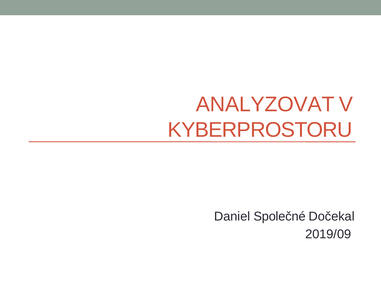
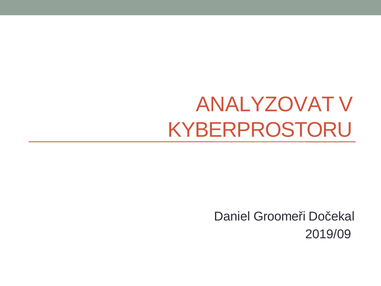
Společné: Společné -> Groomeři
